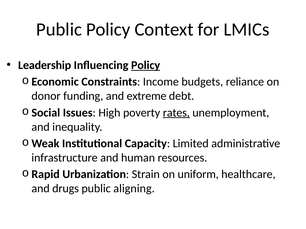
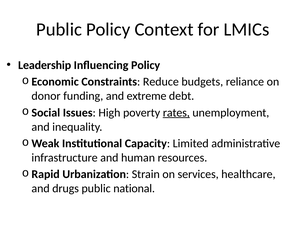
Policy at (146, 65) underline: present -> none
Income: Income -> Reduce
uniform: uniform -> services
aligning: aligning -> national
